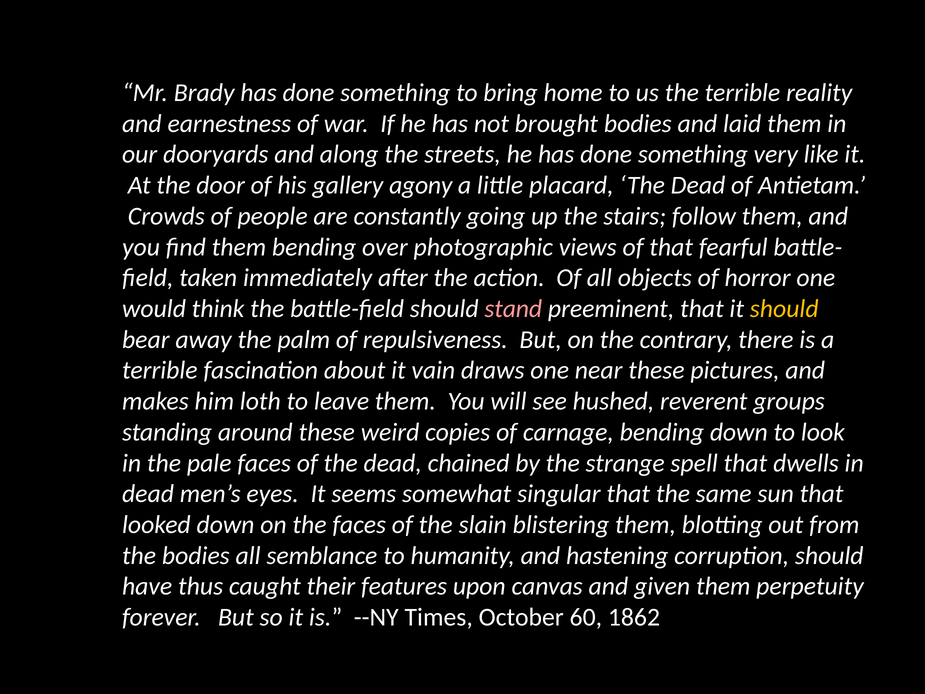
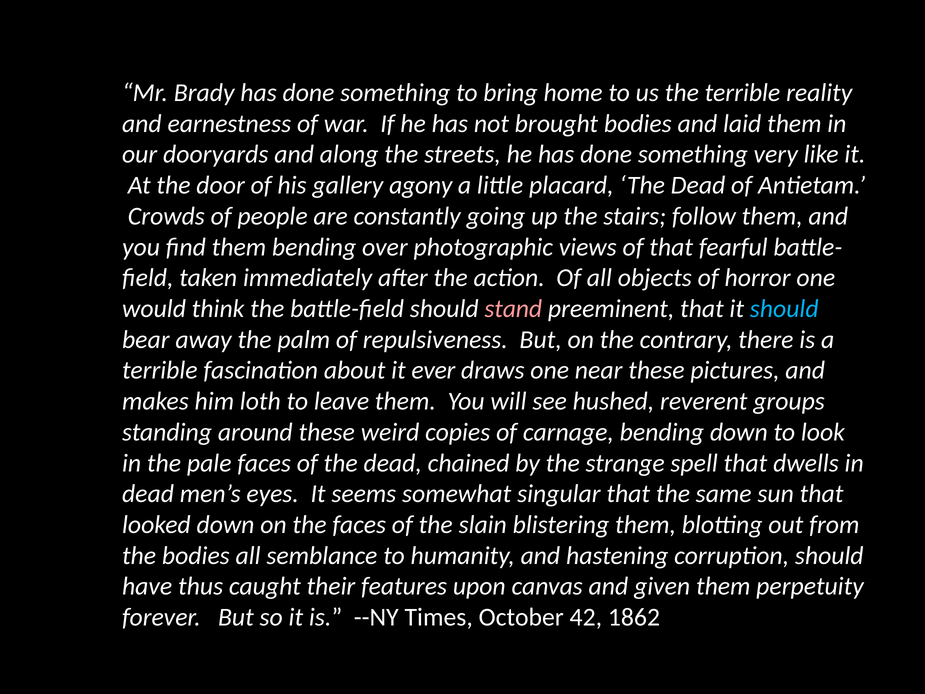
should at (784, 309) colour: yellow -> light blue
vain: vain -> ever
60: 60 -> 42
